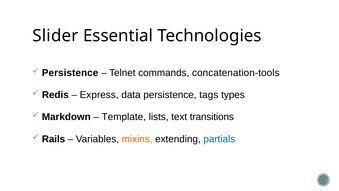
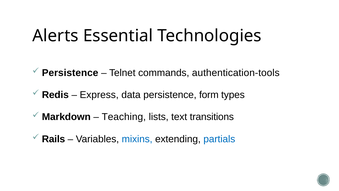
Slider: Slider -> Alerts
concatenation-tools: concatenation-tools -> authentication-tools
tags: tags -> form
Template: Template -> Teaching
mixins colour: orange -> blue
